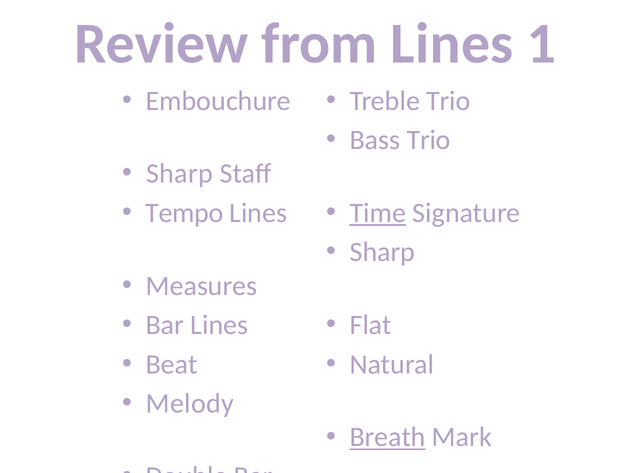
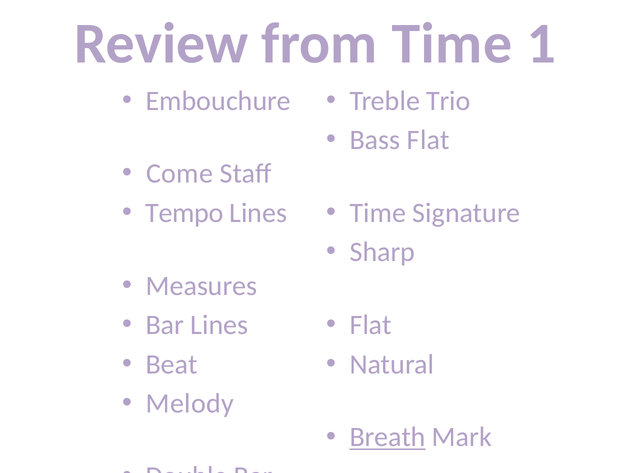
from Lines: Lines -> Time
Bass Trio: Trio -> Flat
Sharp at (180, 174): Sharp -> Come
Time at (378, 213) underline: present -> none
